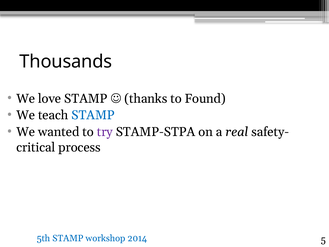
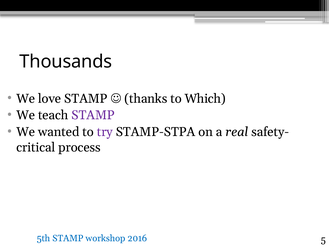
Found: Found -> Which
STAMP at (93, 115) colour: blue -> purple
2014: 2014 -> 2016
